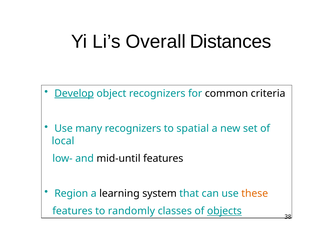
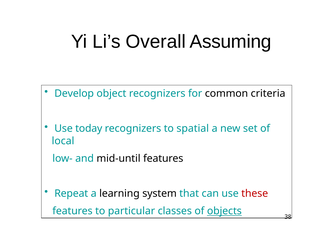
Distances: Distances -> Assuming
Develop underline: present -> none
many: many -> today
Region: Region -> Repeat
these colour: orange -> red
randomly: randomly -> particular
